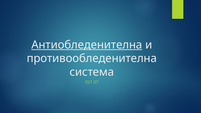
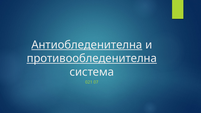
противообледенителна underline: none -> present
